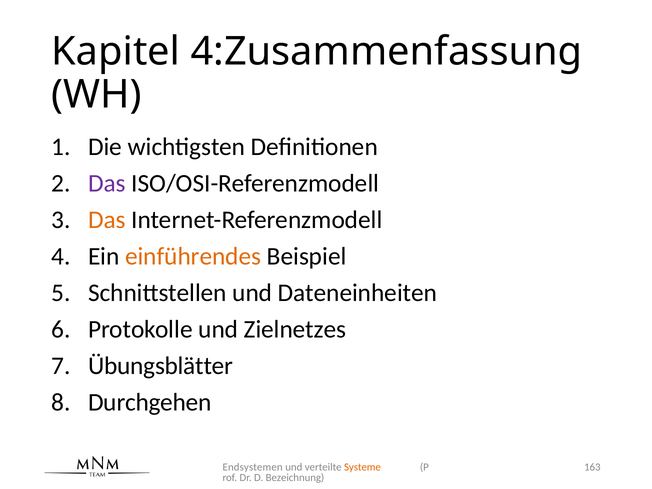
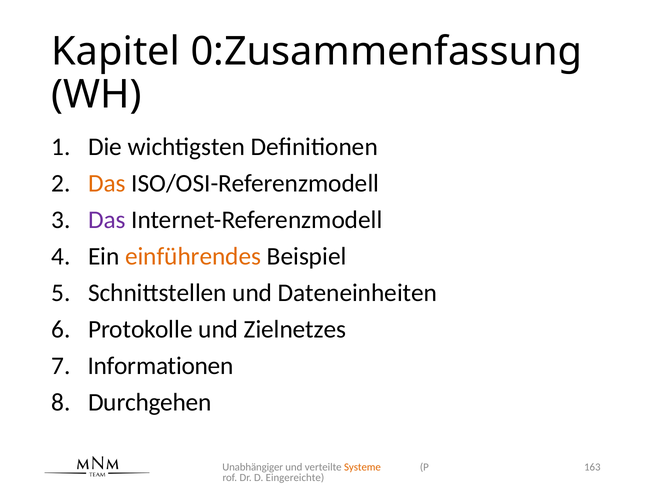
4:Zusammenfassung: 4:Zusammenfassung -> 0:Zusammenfassung
Das at (107, 183) colour: purple -> orange
Das at (107, 220) colour: orange -> purple
Übungsblätter: Übungsblätter -> Informationen
Endsystemen: Endsystemen -> Unabhängiger
Bezeichnung: Bezeichnung -> Eingereichte
